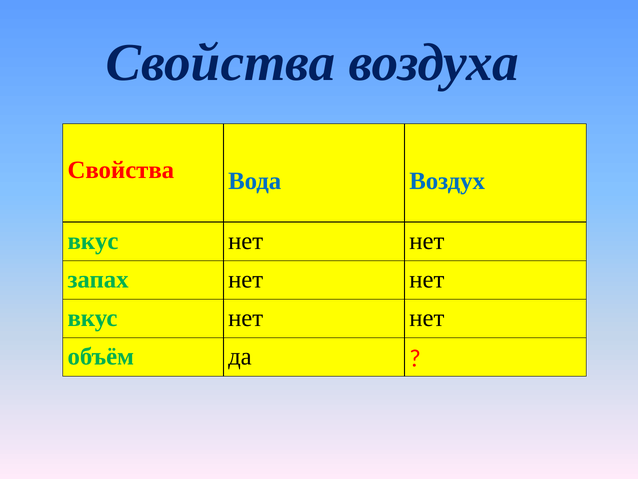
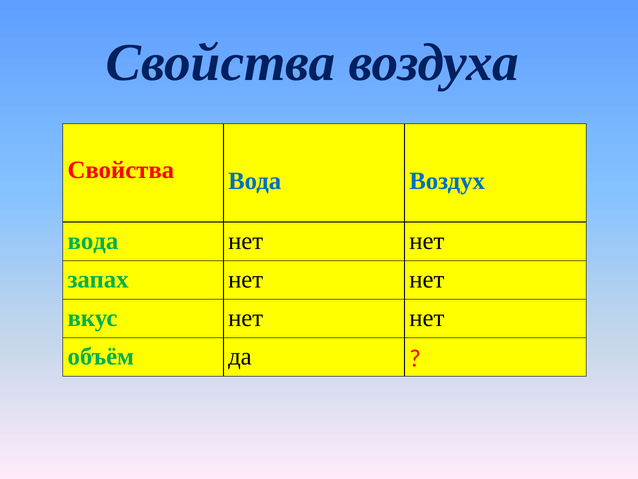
вкус at (93, 241): вкус -> вода
